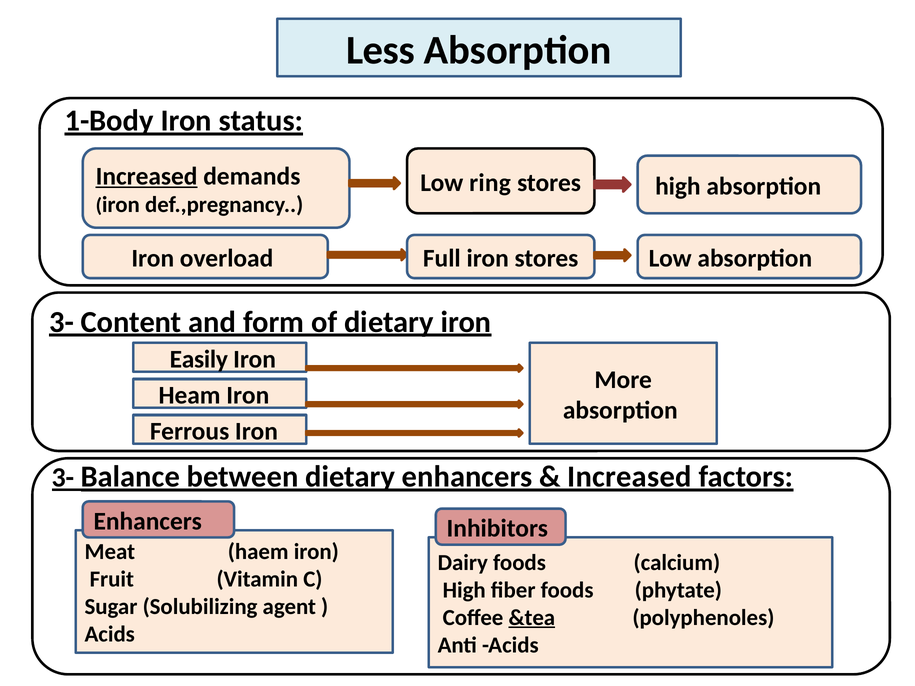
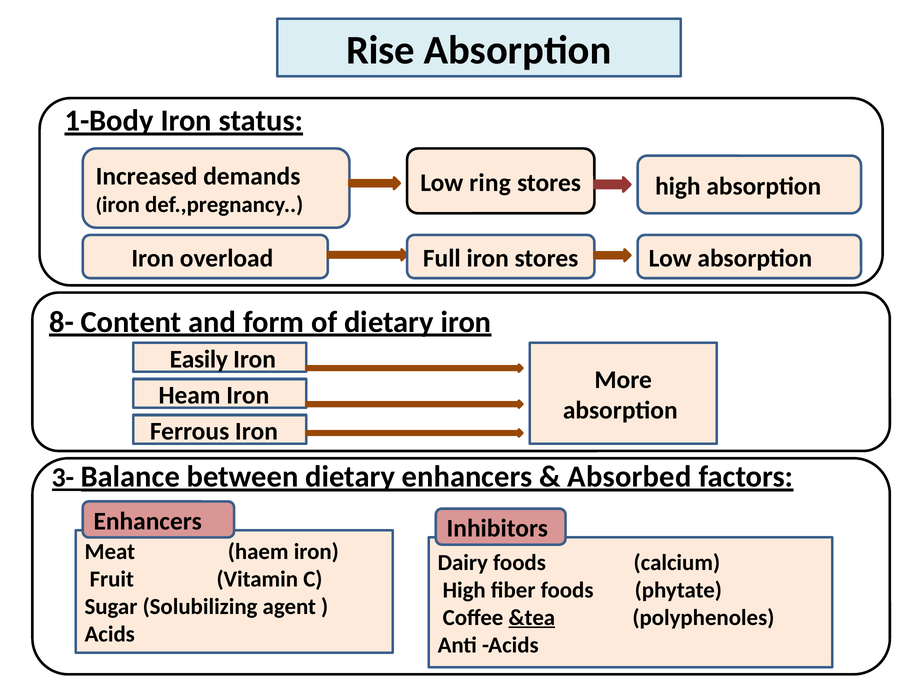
Less: Less -> Rise
Increased at (147, 176) underline: present -> none
3- at (61, 322): 3- -> 8-
Increased at (629, 477): Increased -> Absorbed
